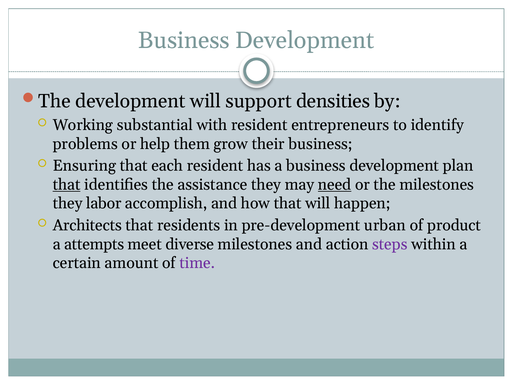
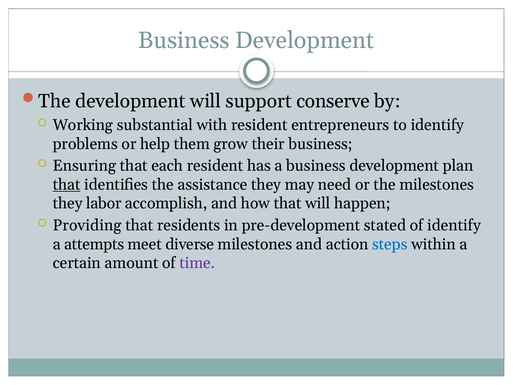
densities: densities -> conserve
need underline: present -> none
Architects: Architects -> Providing
urban: urban -> stated
of product: product -> identify
steps colour: purple -> blue
